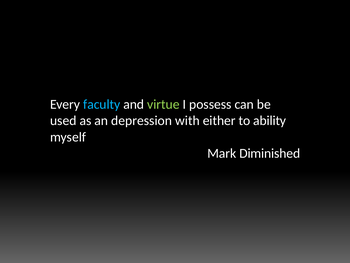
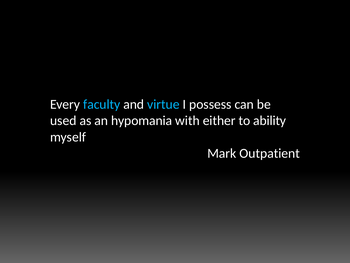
virtue colour: light green -> light blue
depression: depression -> hypomania
Diminished: Diminished -> Outpatient
